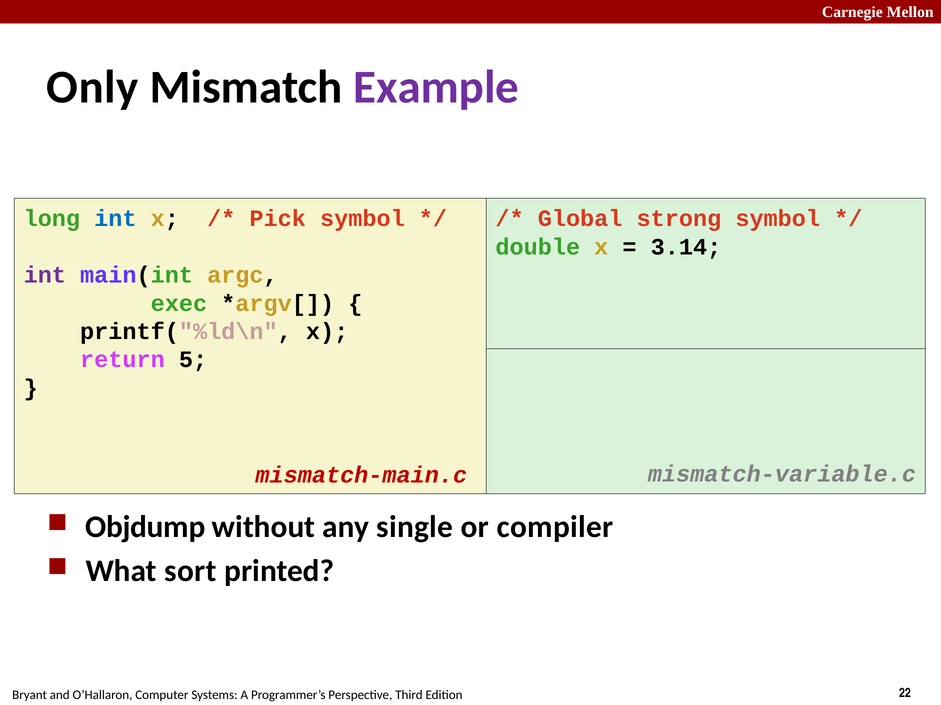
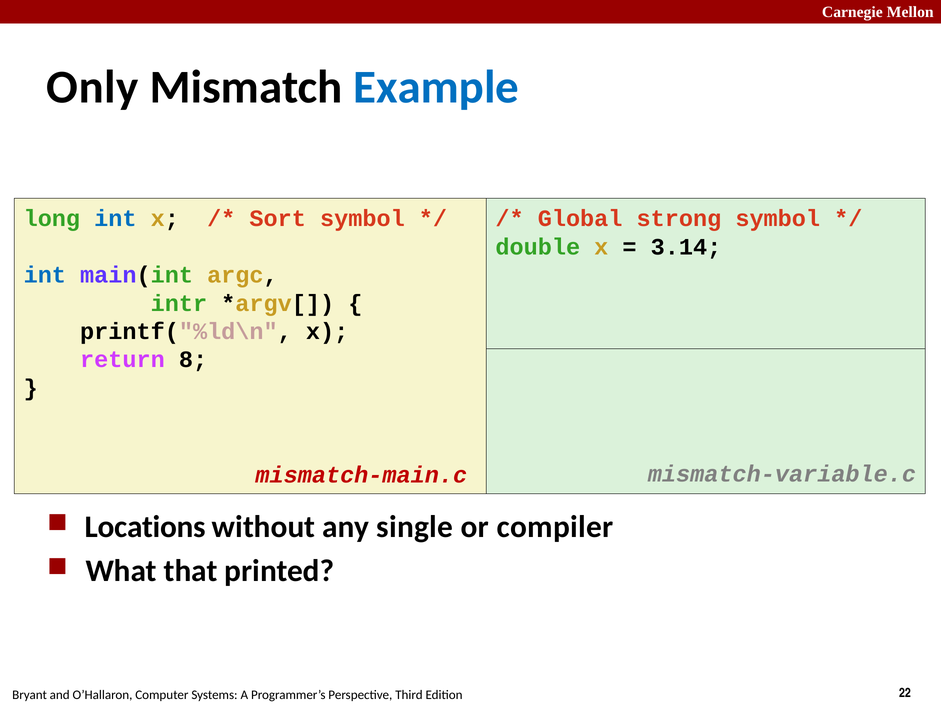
Example colour: purple -> blue
Pick: Pick -> Sort
int at (45, 275) colour: purple -> blue
exec: exec -> intr
5: 5 -> 8
Objdump: Objdump -> Locations
sort: sort -> that
